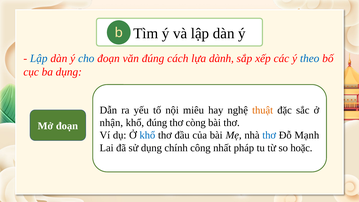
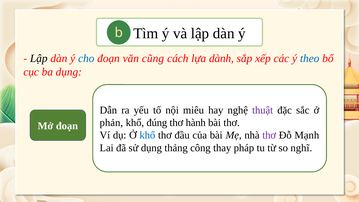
Lập at (39, 58) colour: blue -> black
văn đúng: đúng -> cũng
thuật colour: orange -> purple
nhận: nhận -> phản
còng: còng -> hành
thơ at (269, 135) colour: blue -> purple
chính: chính -> thảng
nhất: nhất -> thay
hoặc: hoặc -> nghĩ
